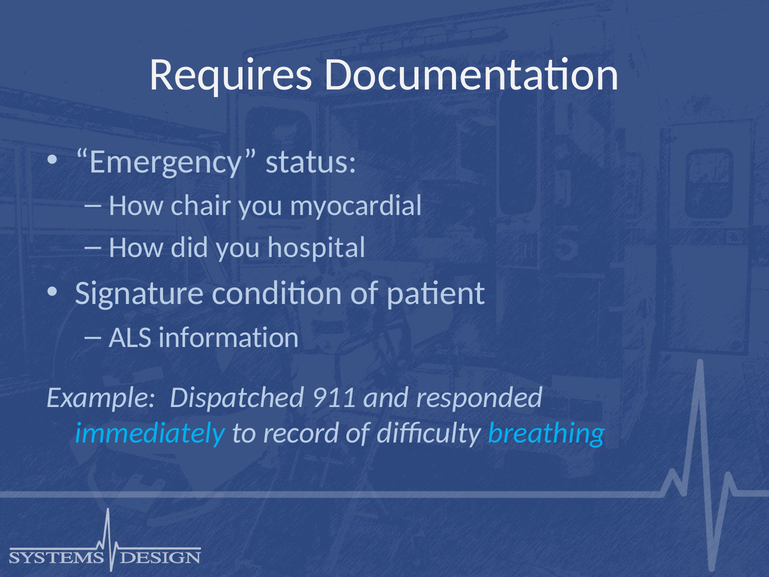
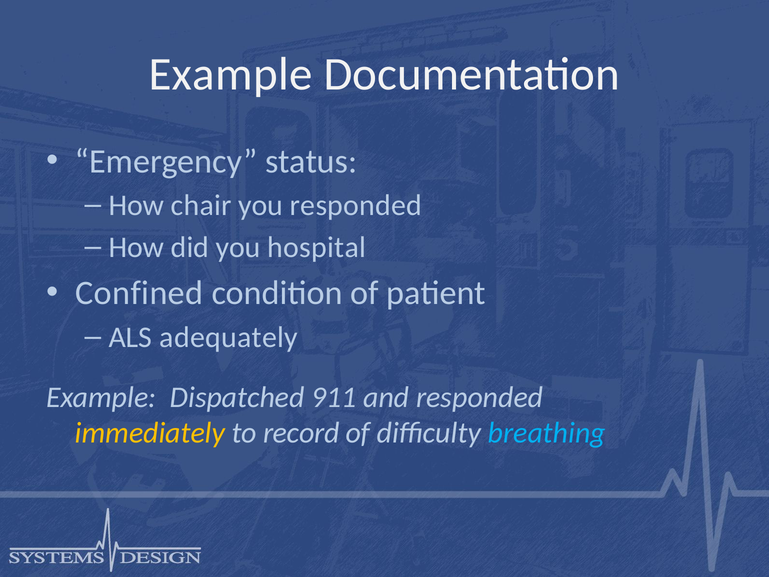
Requires at (231, 74): Requires -> Example
you myocardial: myocardial -> responded
Signature: Signature -> Confined
information: information -> adequately
immediately colour: light blue -> yellow
